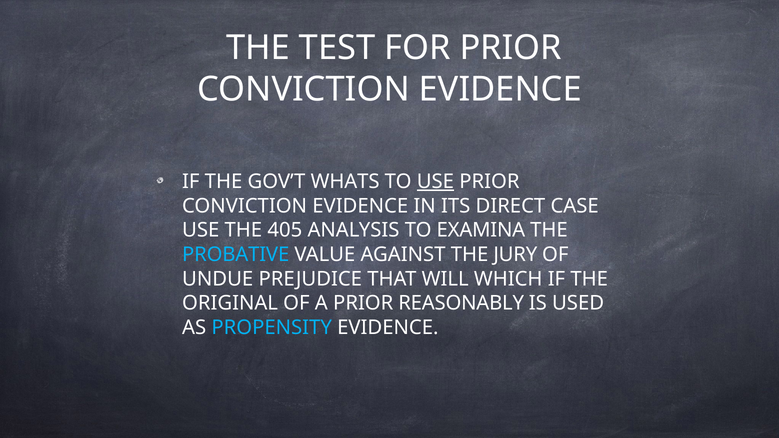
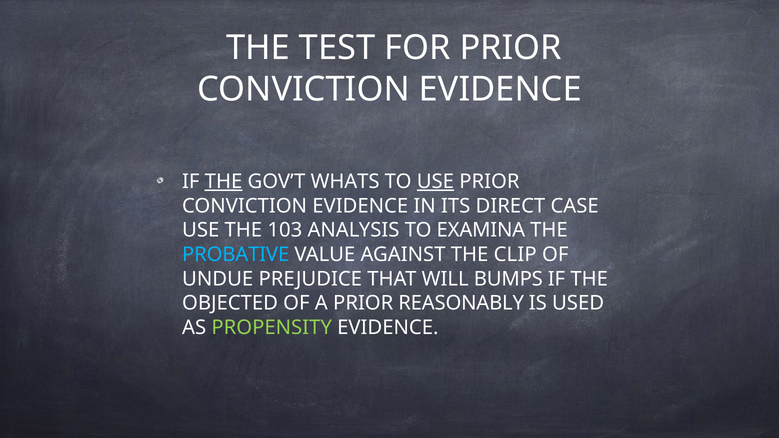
THE at (224, 182) underline: none -> present
405: 405 -> 103
JURY: JURY -> CLIP
WHICH: WHICH -> BUMPS
ORIGINAL: ORIGINAL -> OBJECTED
PROPENSITY colour: light blue -> light green
